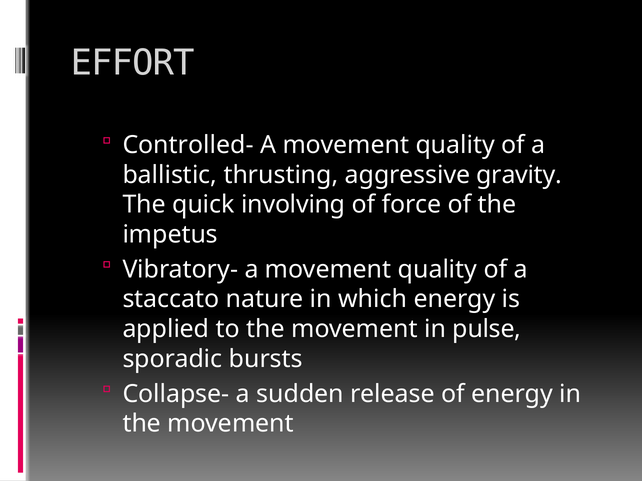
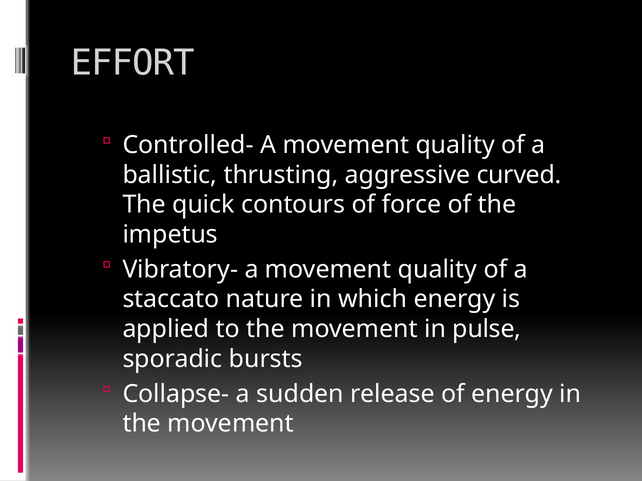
gravity: gravity -> curved
involving: involving -> contours
